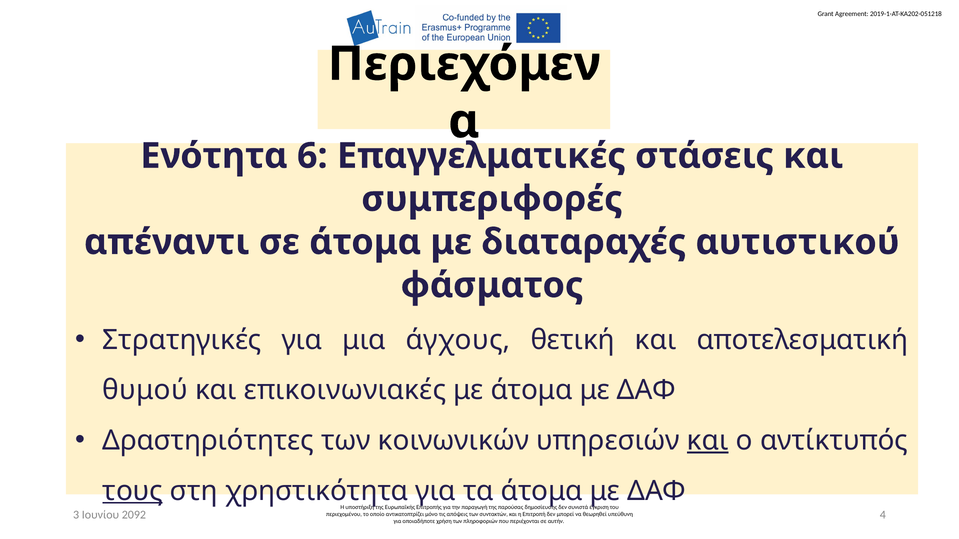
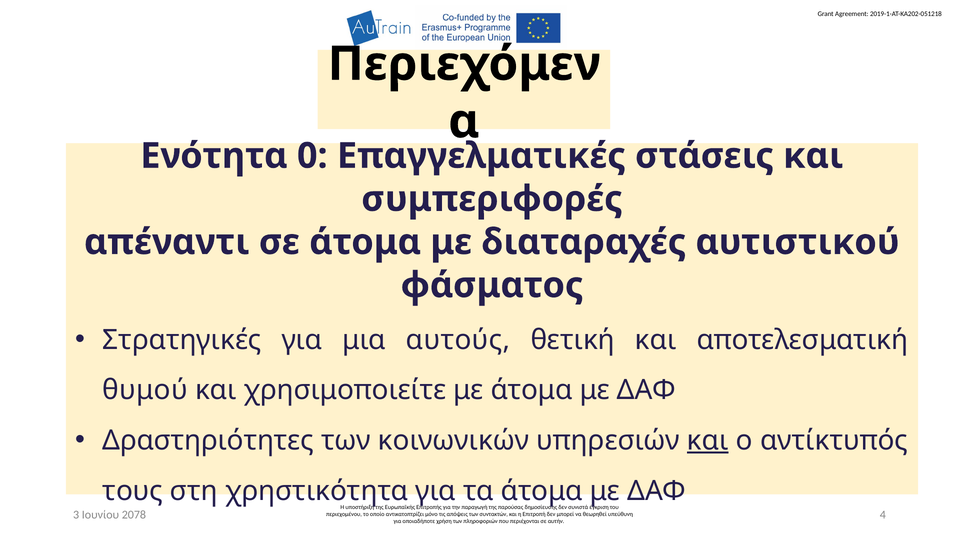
6: 6 -> 0
άγχους: άγχους -> αυτούς
επικοινωνιακές: επικοινωνιακές -> χρησιμοποιείτε
τους underline: present -> none
2092: 2092 -> 2078
